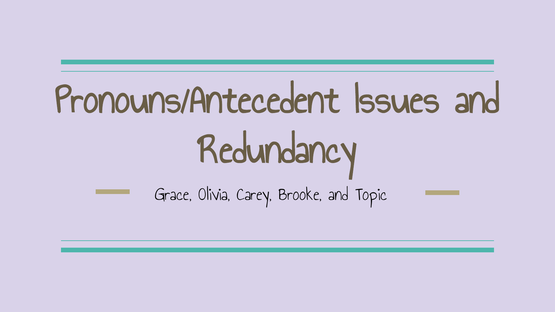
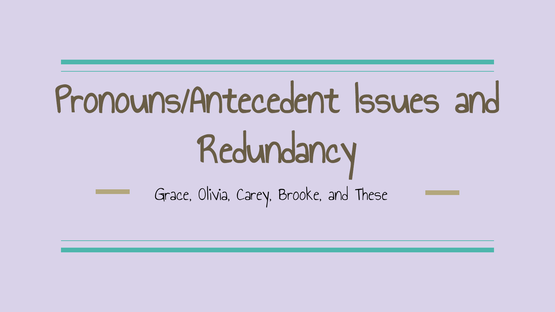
Topic: Topic -> These
